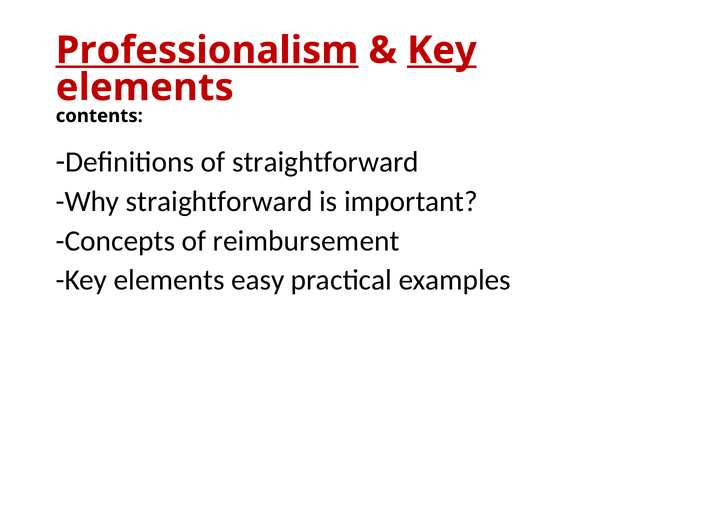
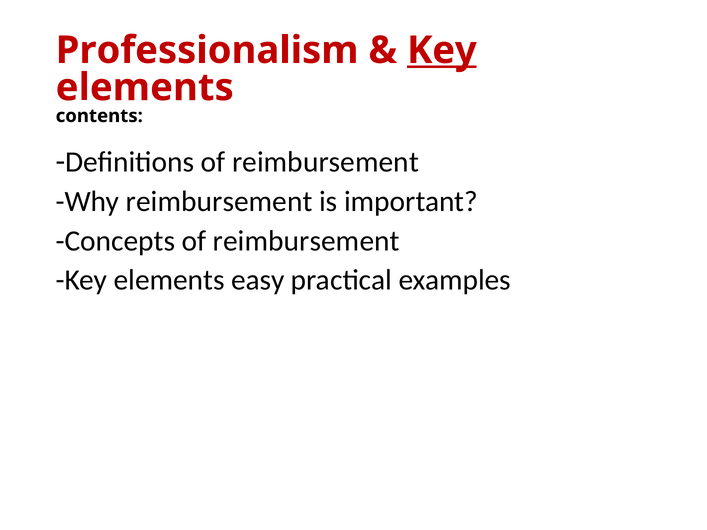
Professionalism underline: present -> none
Definitions of straightforward: straightforward -> reimbursement
Why straightforward: straightforward -> reimbursement
